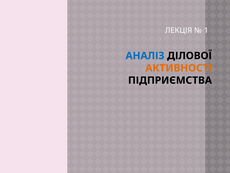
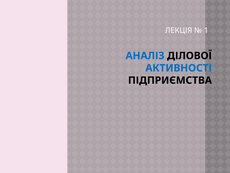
АКТИВНОСТІ colour: orange -> blue
